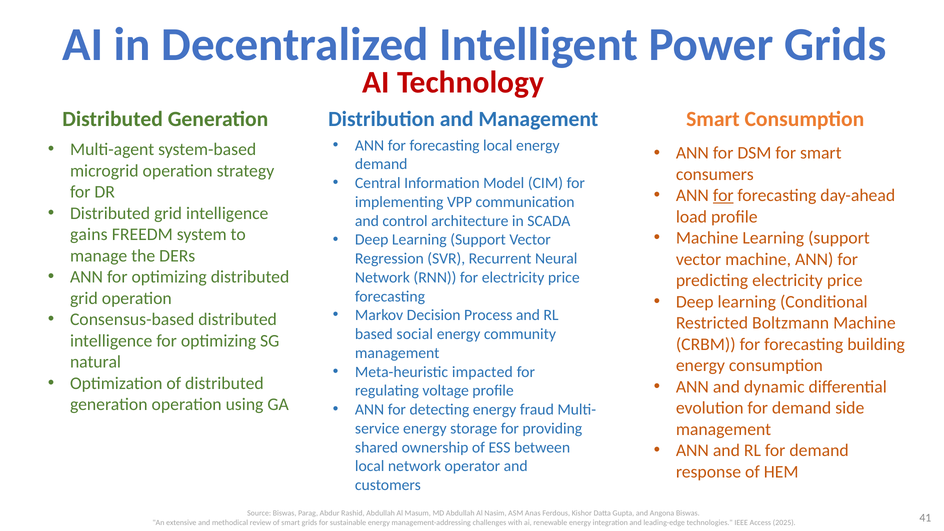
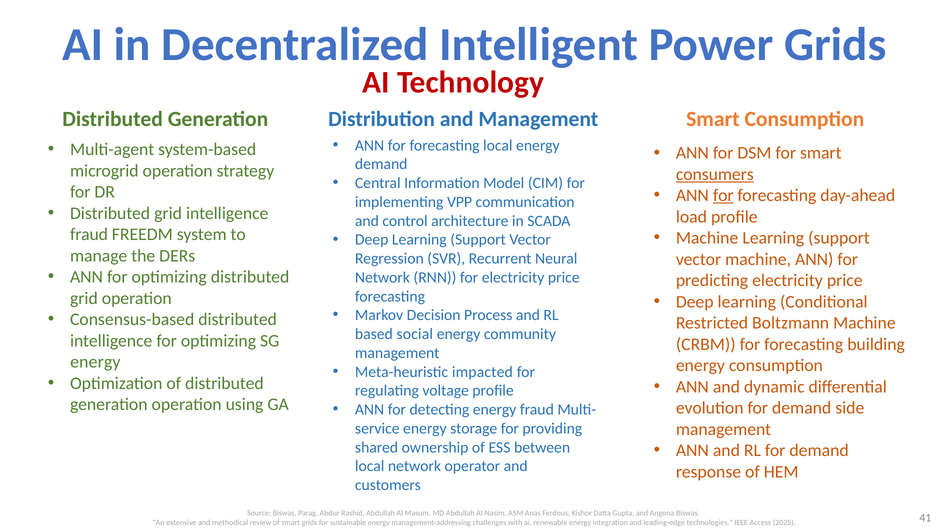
consumers underline: none -> present
gains at (89, 235): gains -> fraud
natural at (96, 362): natural -> energy
